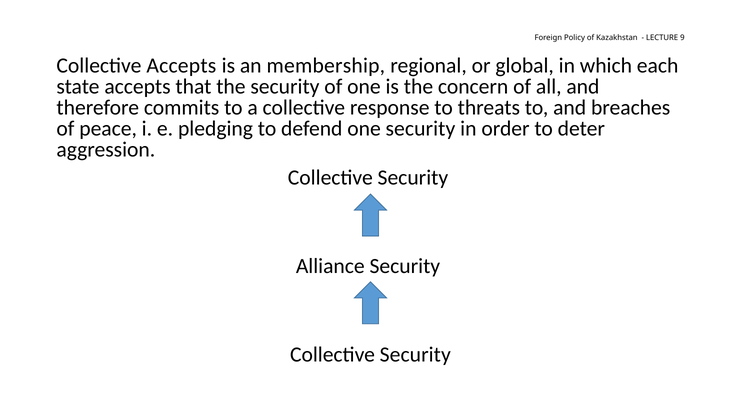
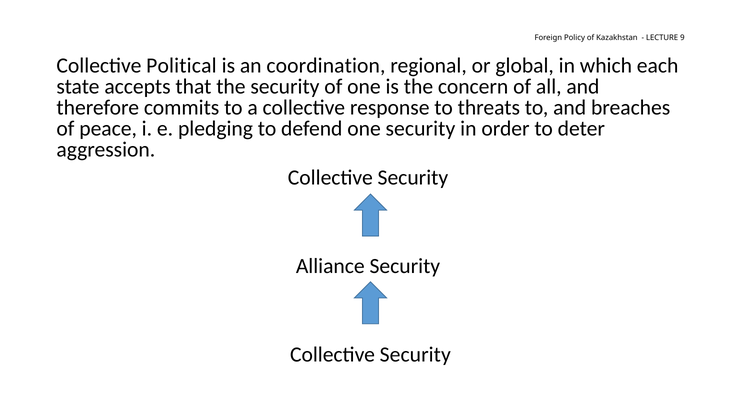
Collective Accepts: Accepts -> Political
membership: membership -> coordination
